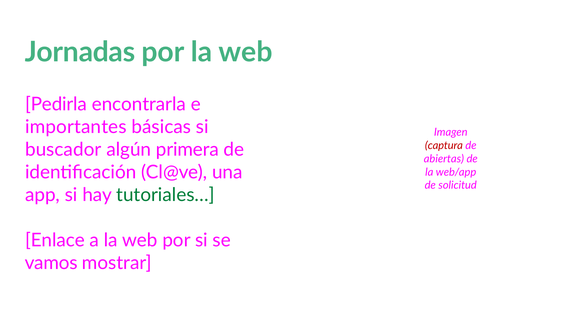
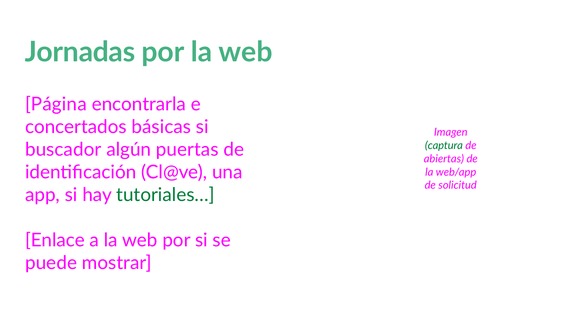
Pedirla: Pedirla -> Página
importantes: importantes -> concertados
captura colour: red -> green
primera: primera -> puertas
vamos: vamos -> puede
